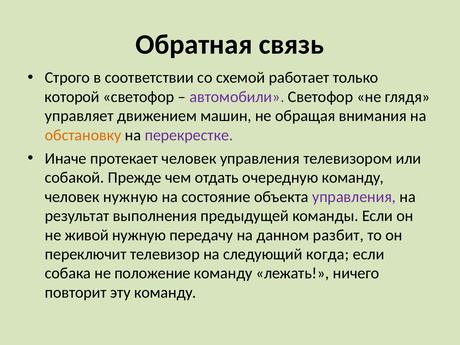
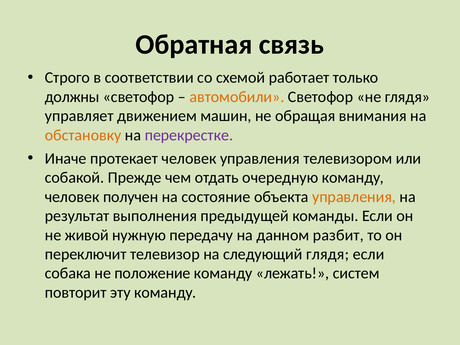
которой: которой -> должны
автомобили colour: purple -> orange
человек нужную: нужную -> получен
управления at (354, 197) colour: purple -> orange
следующий когда: когда -> глядя
ничего: ничего -> систем
